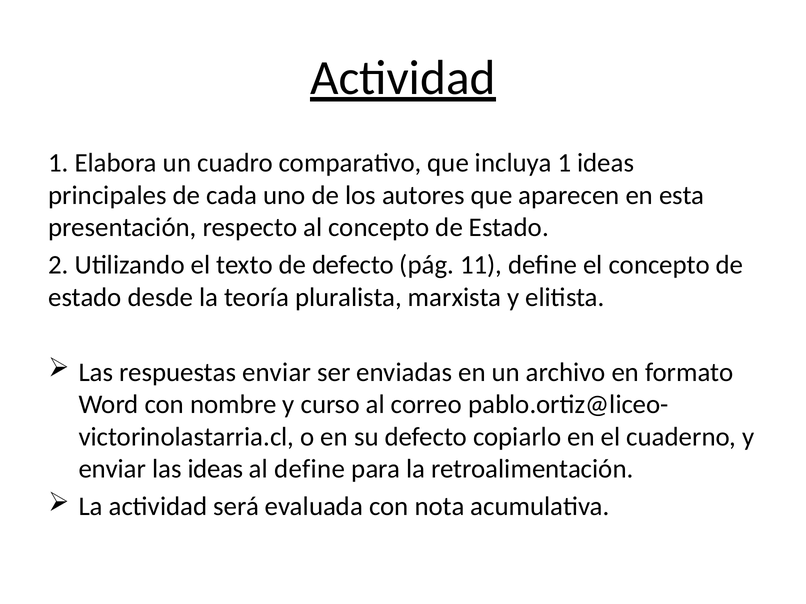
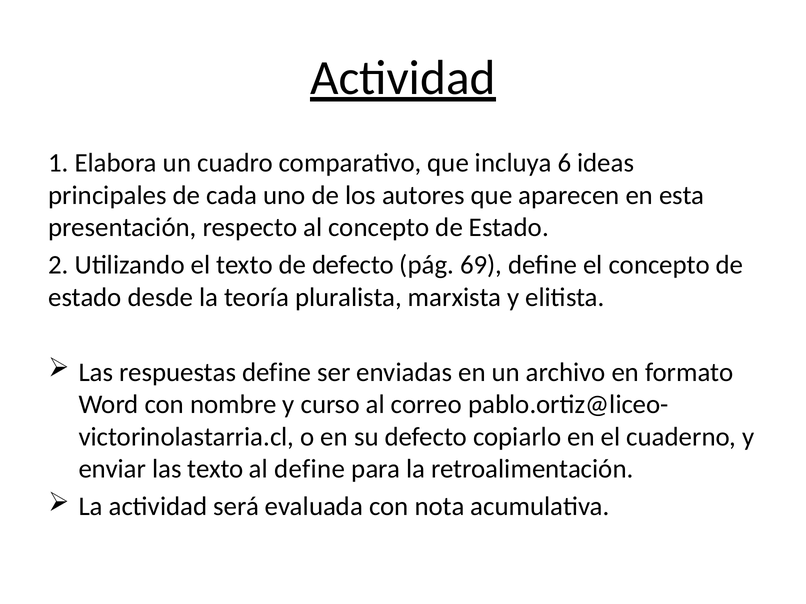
incluya 1: 1 -> 6
11: 11 -> 69
respuestas enviar: enviar -> define
las ideas: ideas -> texto
